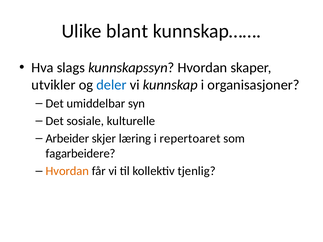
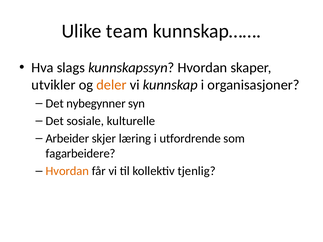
blant: blant -> team
deler colour: blue -> orange
umiddelbar: umiddelbar -> nybegynner
repertoaret: repertoaret -> utfordrende
